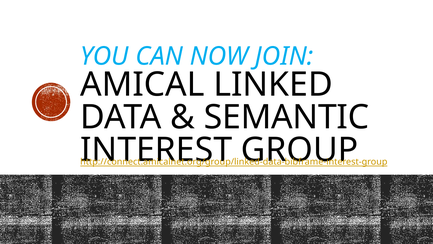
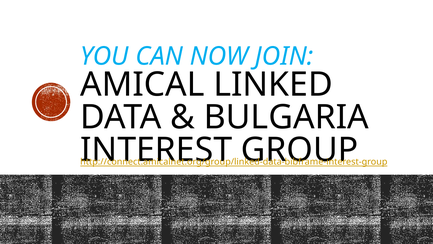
SEMANTIC: SEMANTIC -> BULGARIA
